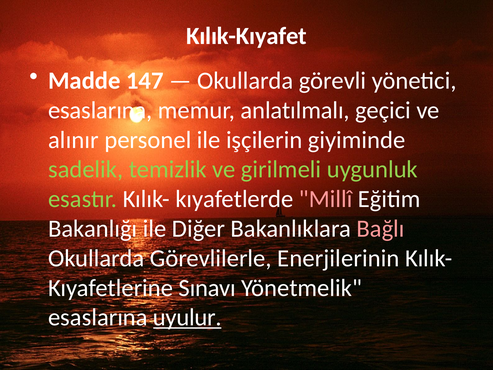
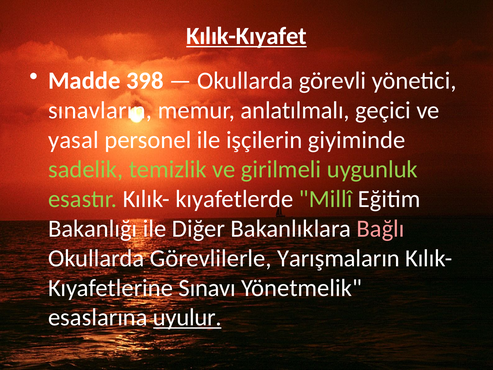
Kılık-Kıyafet underline: none -> present
147: 147 -> 398
esaslarına at (100, 110): esaslarına -> sınavların
alınır: alınır -> yasal
Millî colour: pink -> light green
Enerjilerinin: Enerjilerinin -> Yarışmaların
